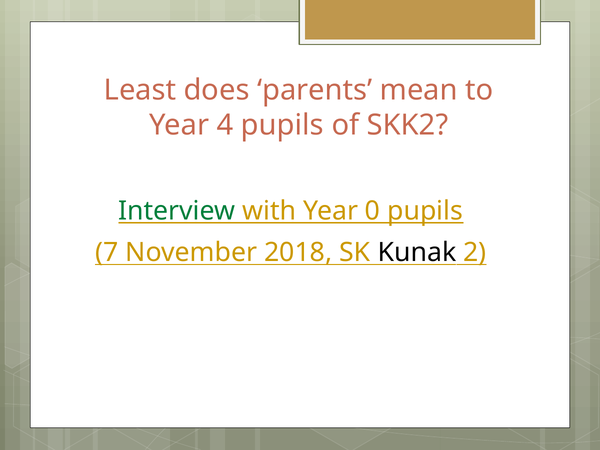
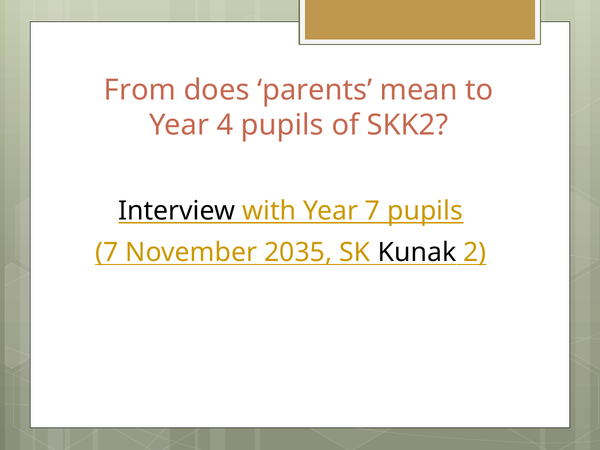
Least: Least -> From
Interview colour: green -> black
Year 0: 0 -> 7
2018: 2018 -> 2035
